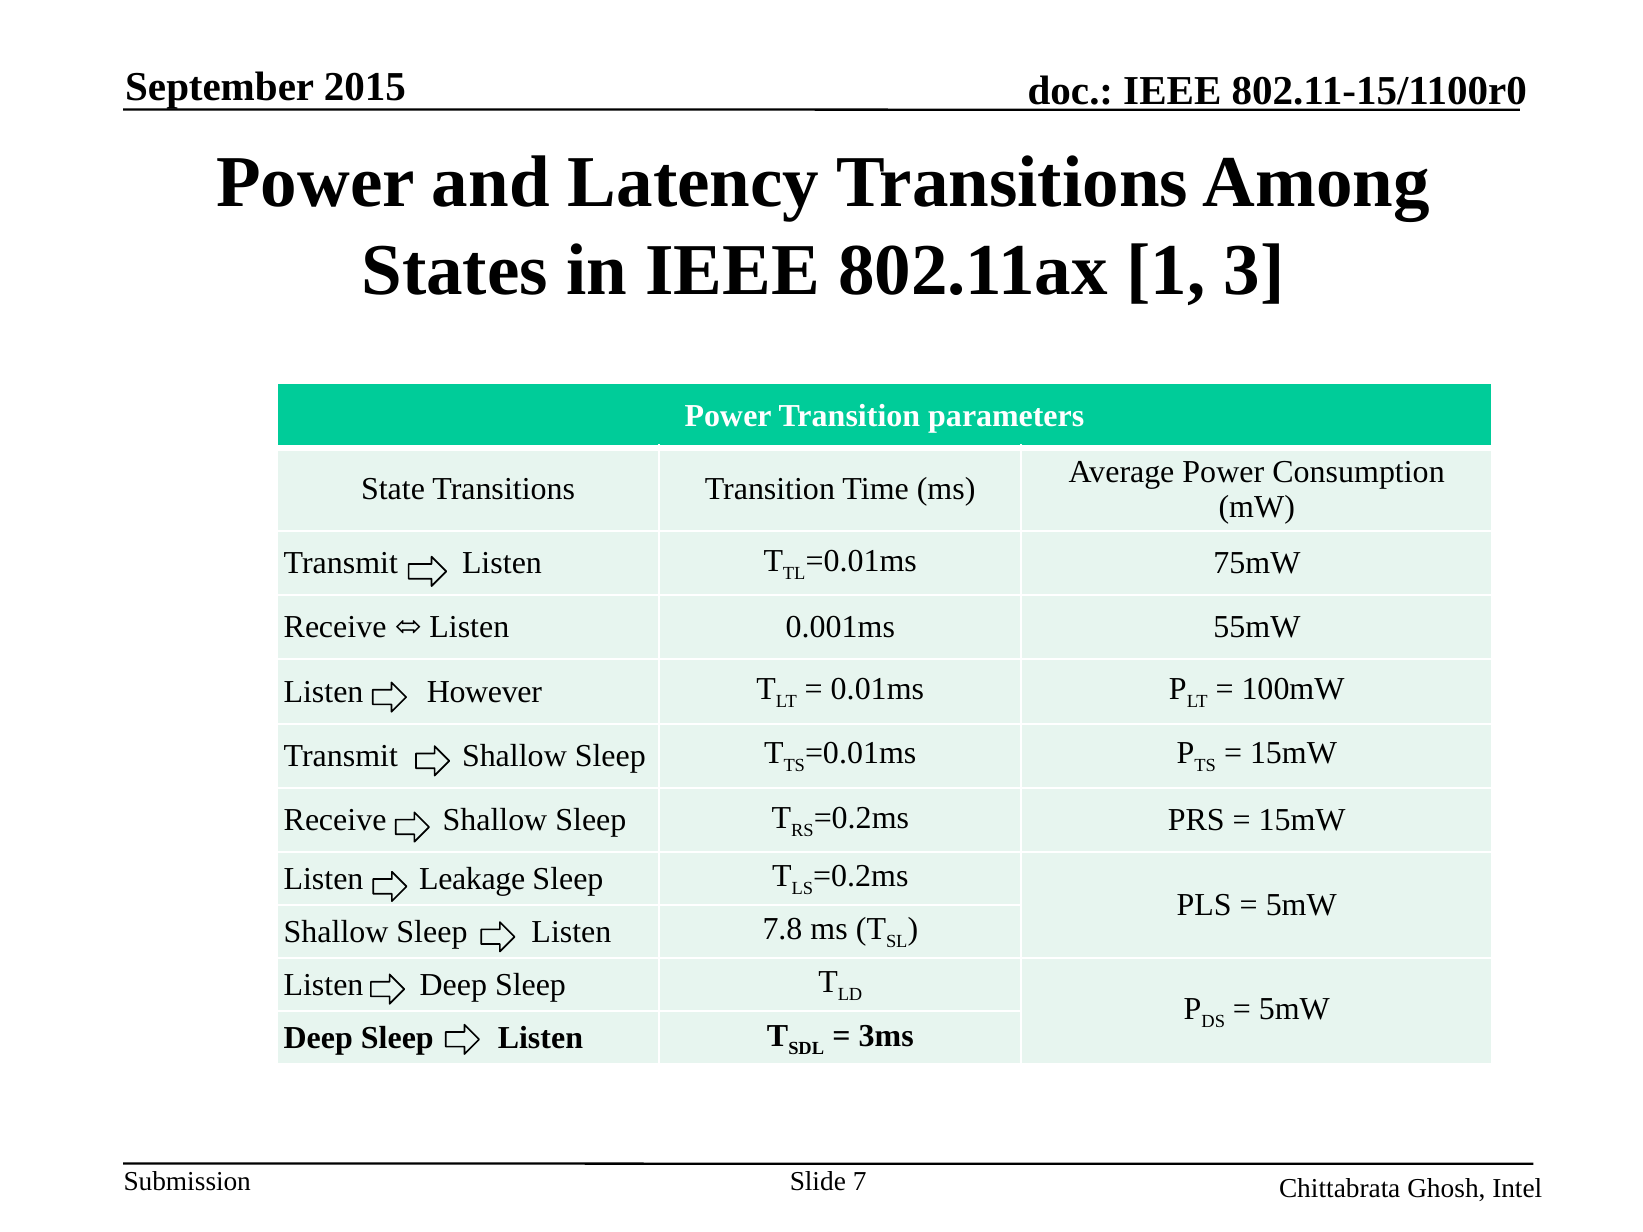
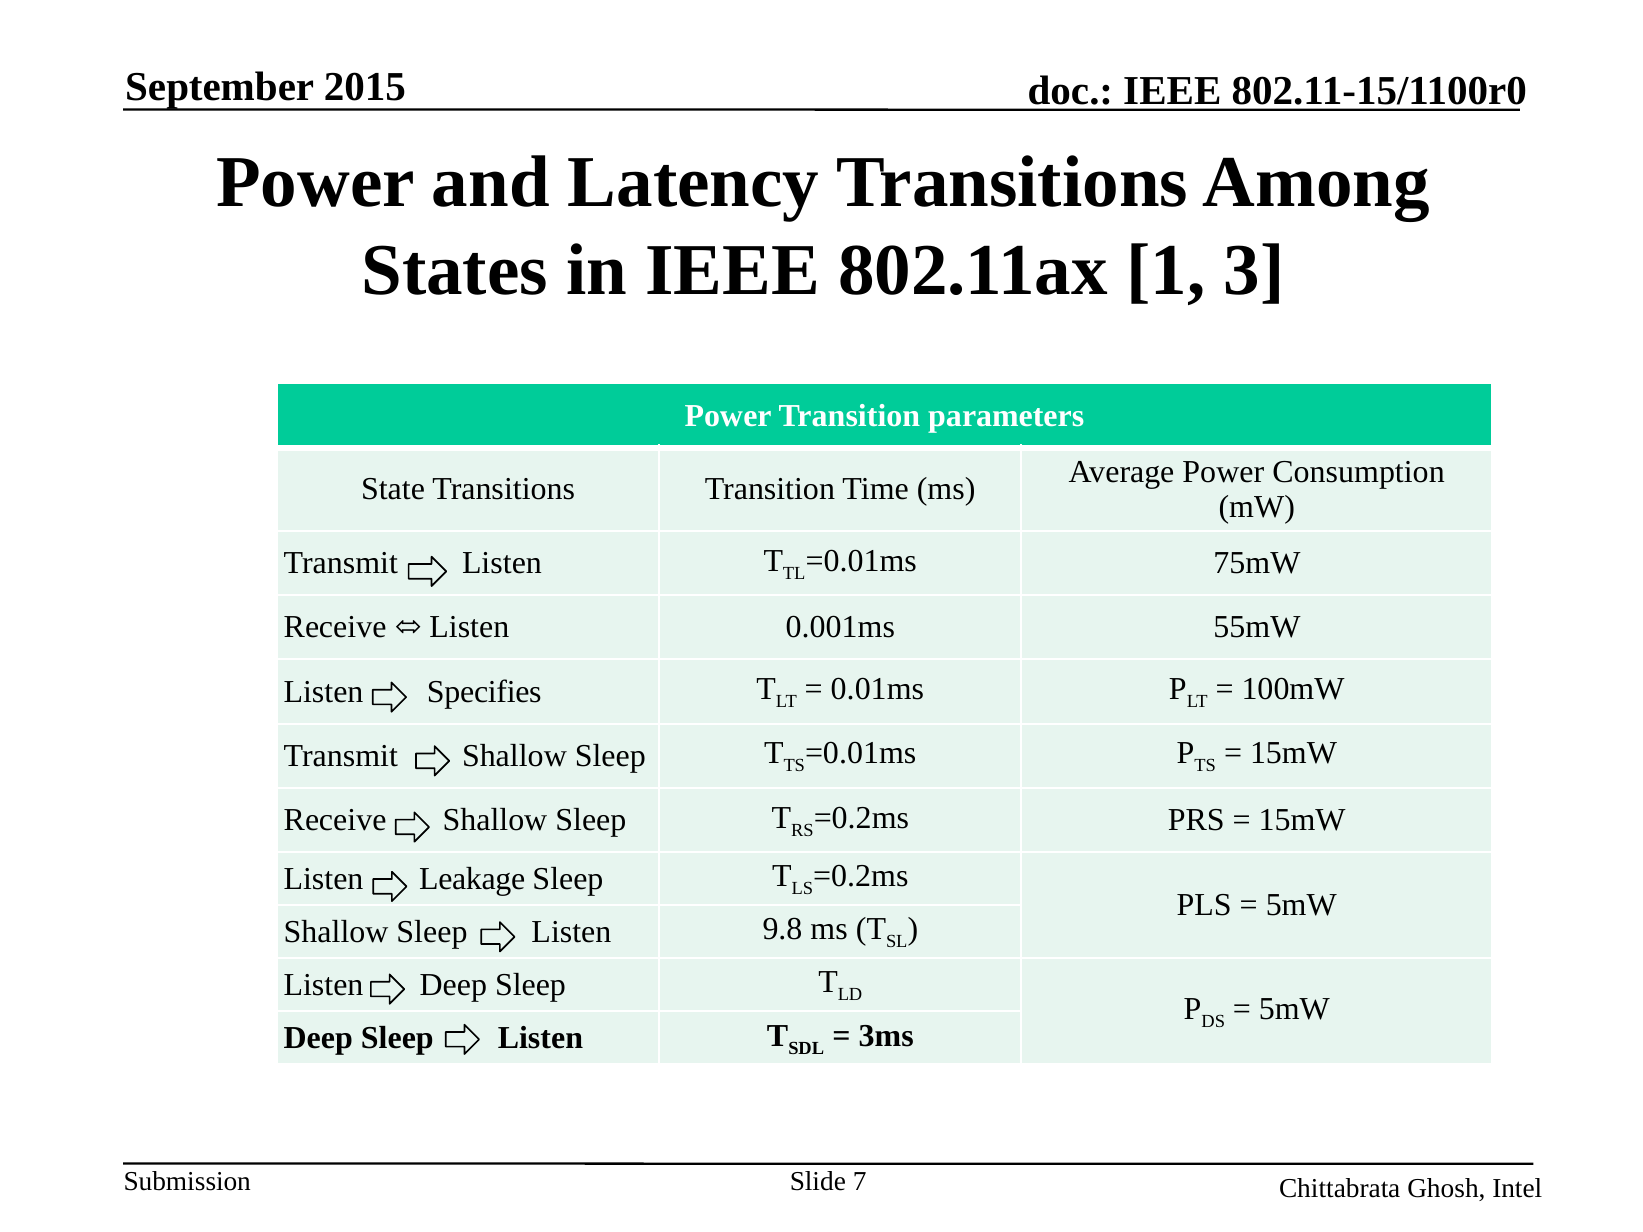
However: However -> Specifies
7.8: 7.8 -> 9.8
